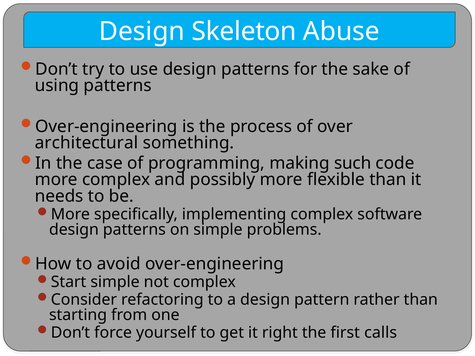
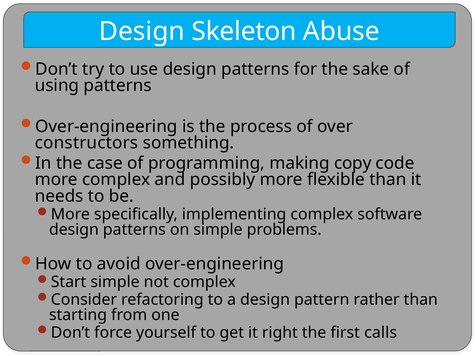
architectural: architectural -> constructors
such: such -> copy
